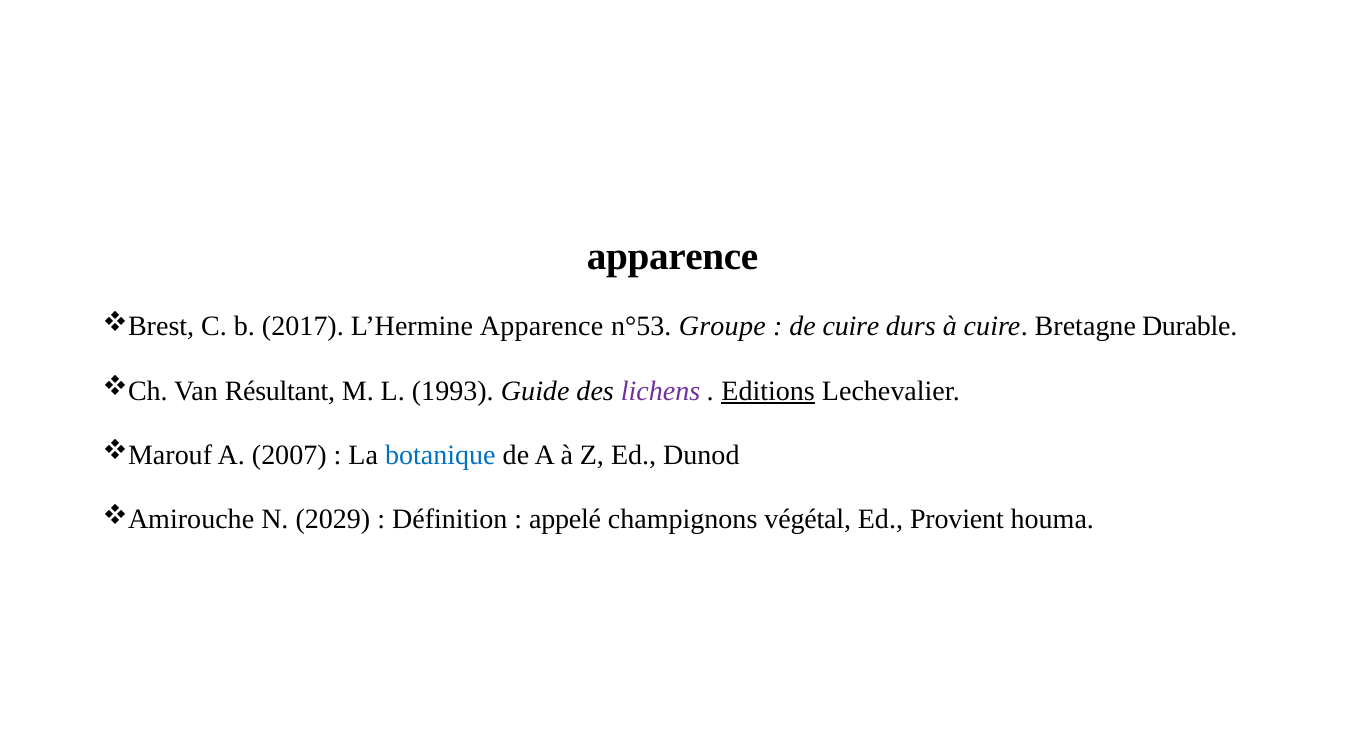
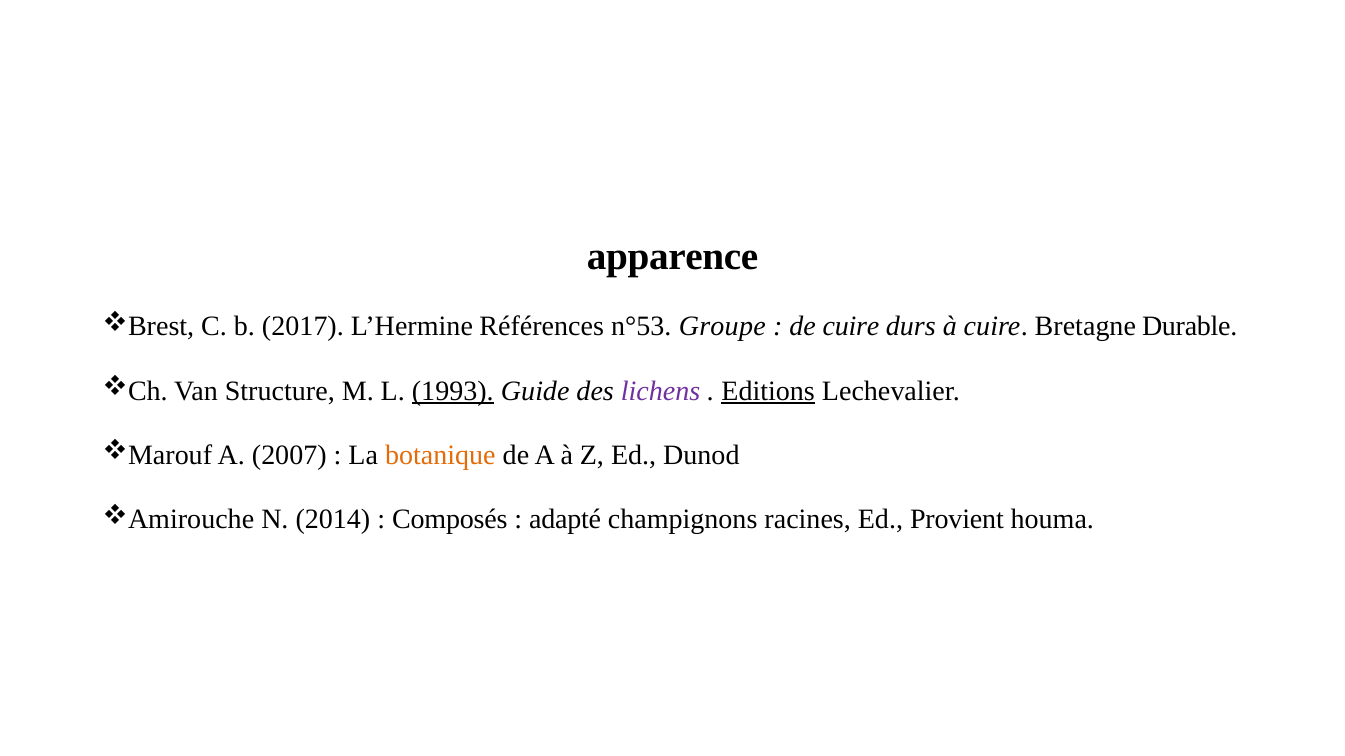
L’Hermine Apparence: Apparence -> Références
Résultant: Résultant -> Structure
1993 underline: none -> present
botanique colour: blue -> orange
2029: 2029 -> 2014
Définition: Définition -> Composés
appelé: appelé -> adapté
végétal: végétal -> racines
